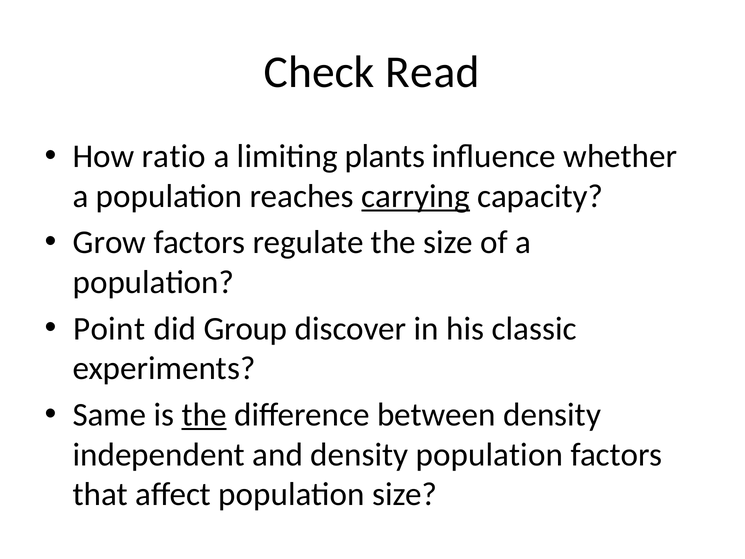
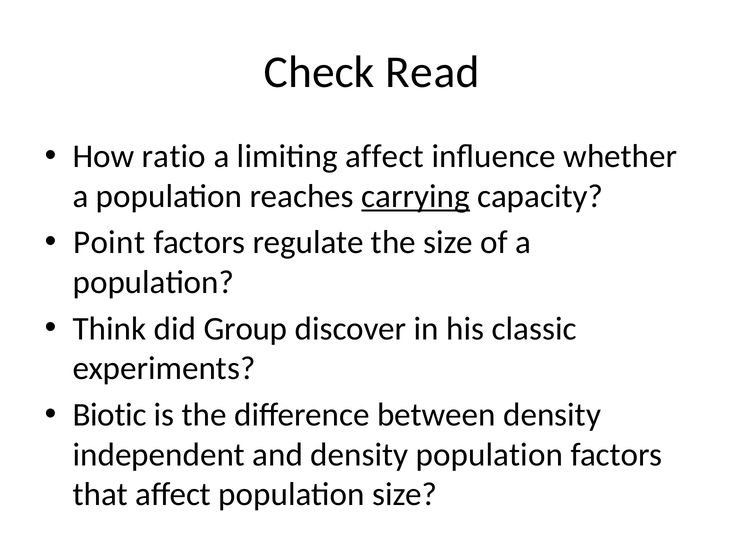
limiting plants: plants -> affect
Grow: Grow -> Point
Point: Point -> Think
Same: Same -> Biotic
the at (204, 415) underline: present -> none
